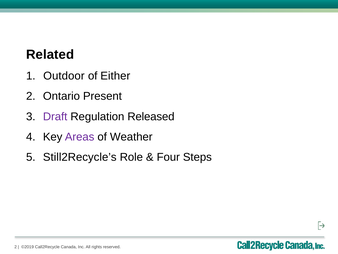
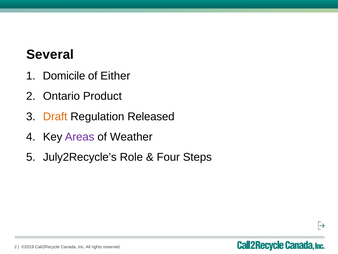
Related: Related -> Several
Outdoor: Outdoor -> Domicile
Present: Present -> Product
Draft colour: purple -> orange
Still2Recycle’s: Still2Recycle’s -> July2Recycle’s
